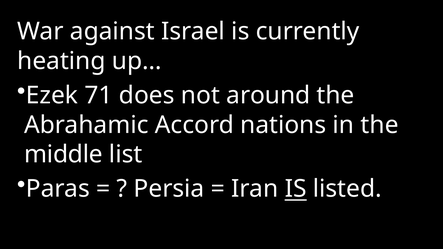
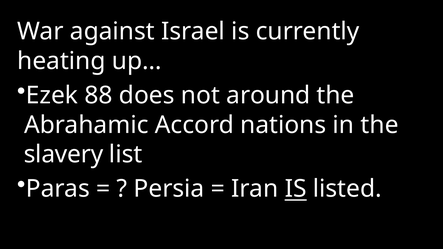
71: 71 -> 88
middle: middle -> slavery
